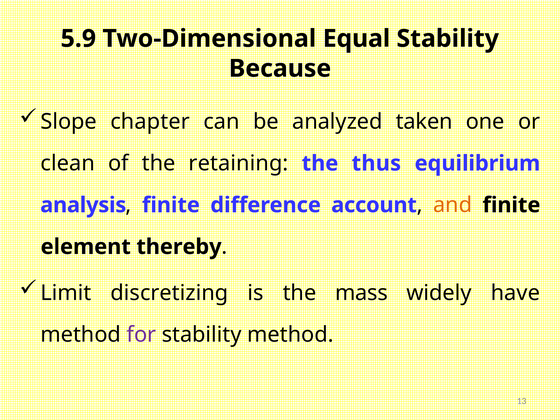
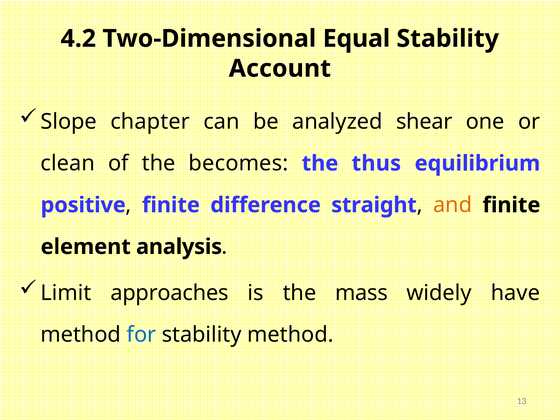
5.9: 5.9 -> 4.2
Because: Because -> Account
taken: taken -> shear
retaining: retaining -> becomes
analysis: analysis -> positive
account: account -> straight
thereby: thereby -> analysis
discretizing: discretizing -> approaches
for colour: purple -> blue
